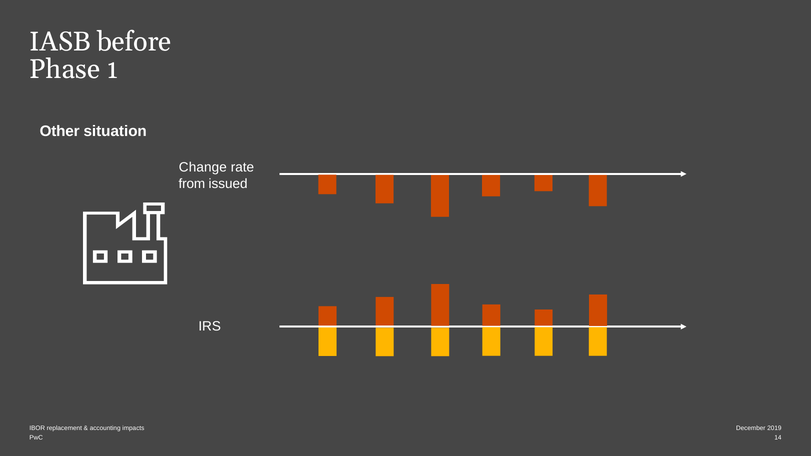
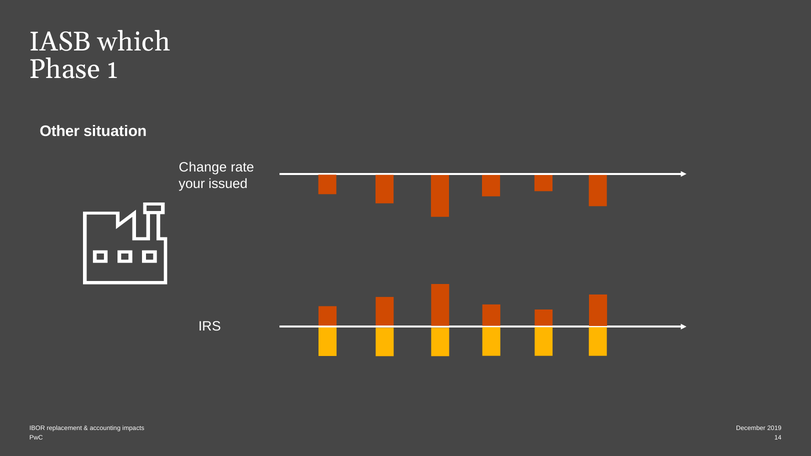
before: before -> which
from: from -> your
